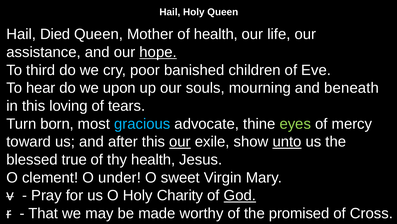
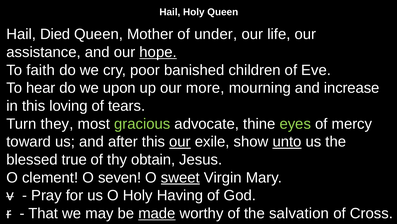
of health: health -> under
third: third -> faith
souls: souls -> more
beneath: beneath -> increase
born: born -> they
gracious colour: light blue -> light green
thy health: health -> obtain
under: under -> seven
sweet underline: none -> present
Charity: Charity -> Having
God underline: present -> none
made underline: none -> present
promised: promised -> salvation
